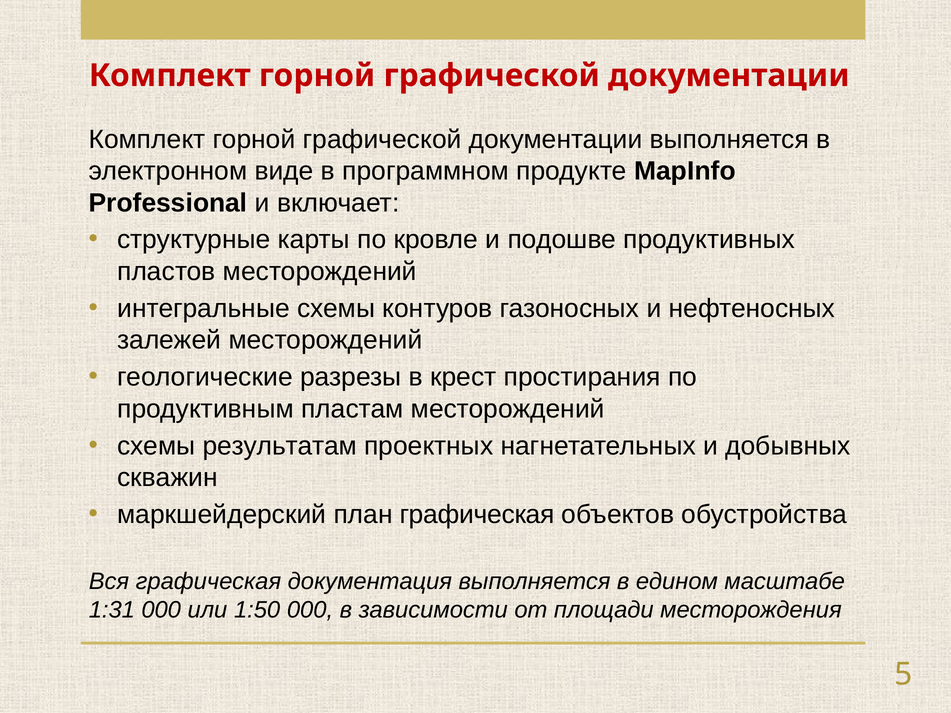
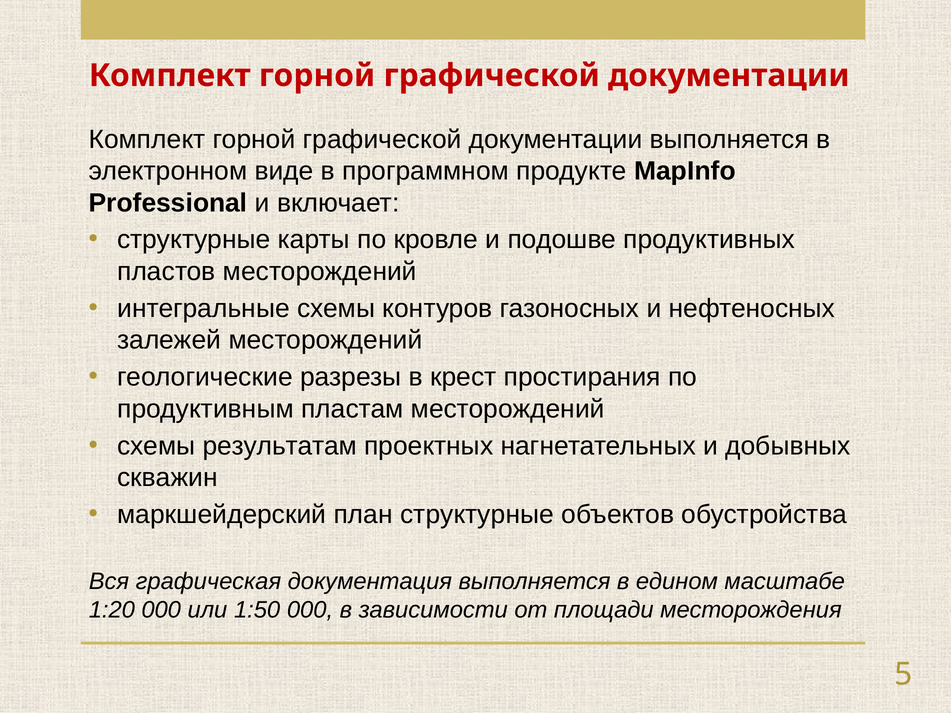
план графическая: графическая -> структурные
1:31: 1:31 -> 1:20
